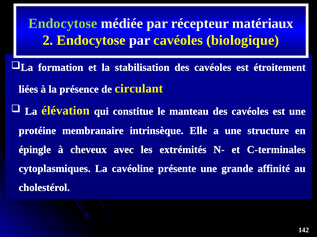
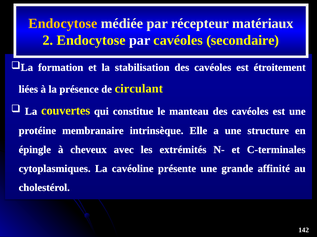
Endocytose at (63, 23) colour: light green -> yellow
biologique: biologique -> secondaire
élévation: élévation -> couvertes
